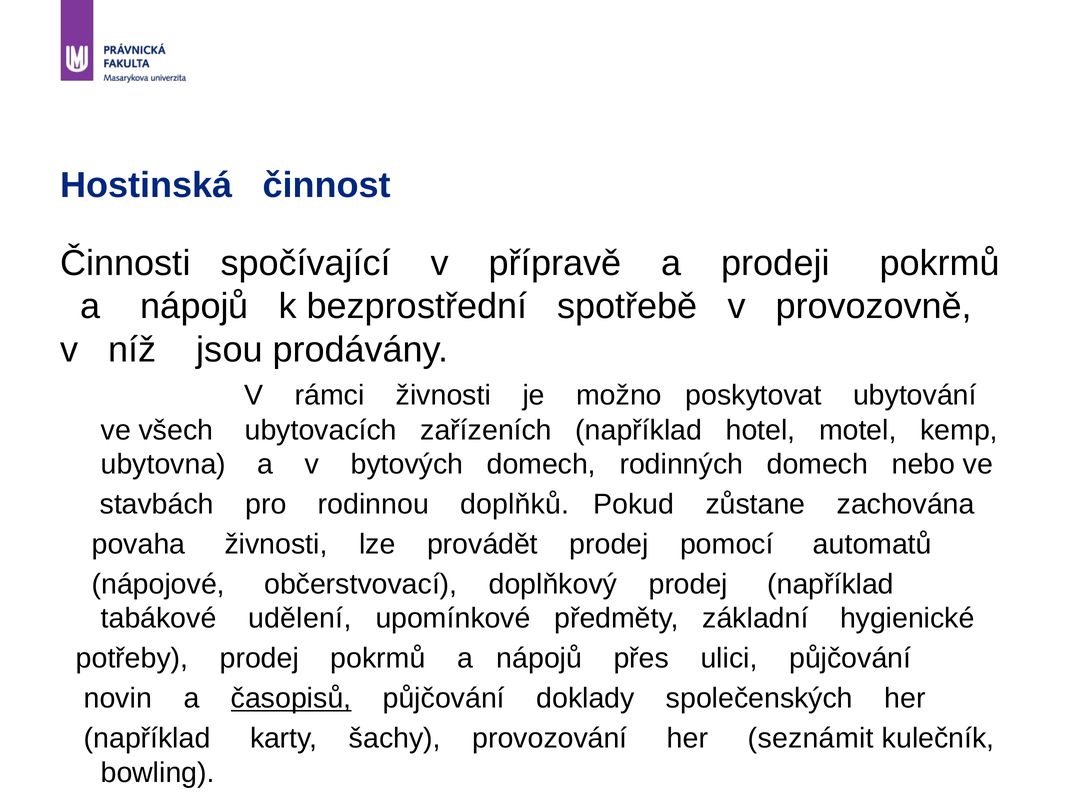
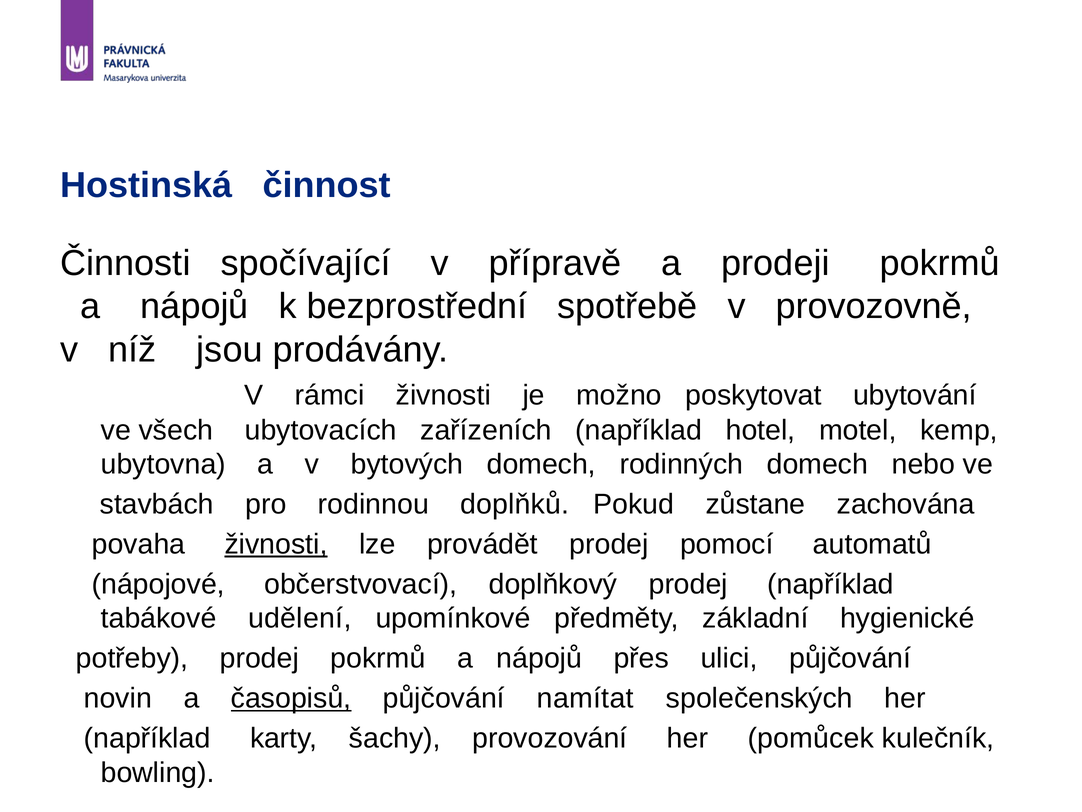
živnosti at (276, 544) underline: none -> present
doklady: doklady -> namítat
seznámit: seznámit -> pomůcek
